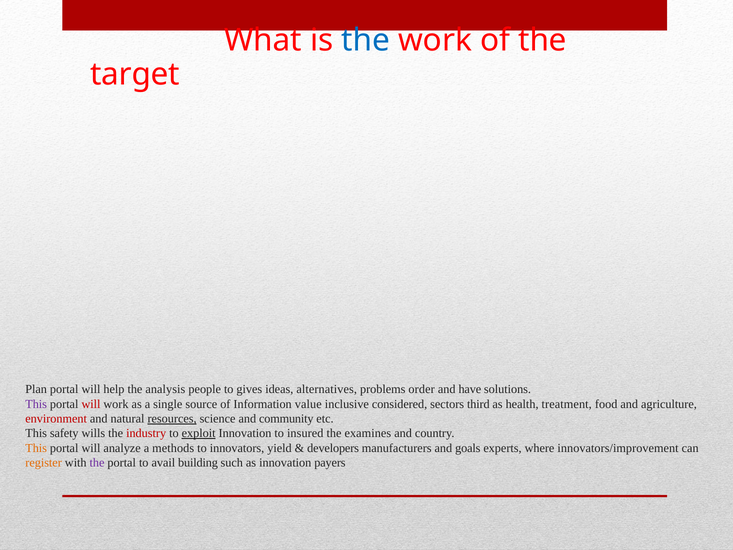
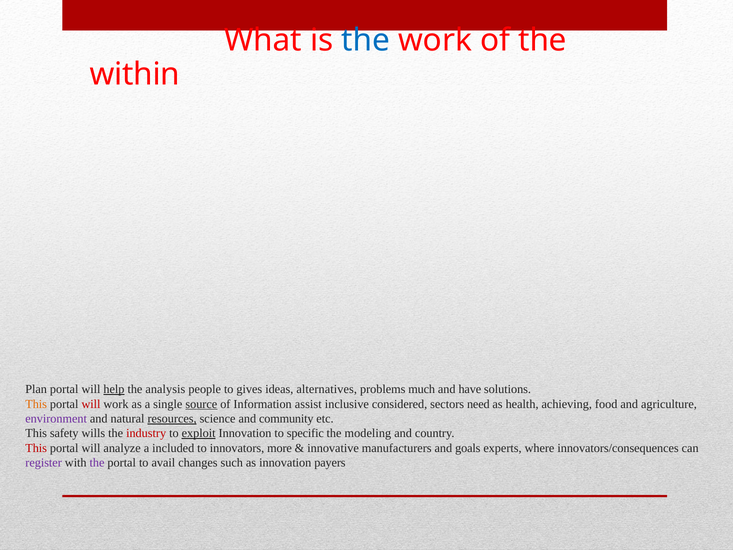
target: target -> within
help underline: none -> present
order: order -> much
This at (36, 404) colour: purple -> orange
source underline: none -> present
value: value -> assist
third: third -> need
treatment: treatment -> achieving
environment colour: red -> purple
insured: insured -> specific
examines: examines -> modeling
This at (36, 448) colour: orange -> red
methods: methods -> included
yield: yield -> more
developers: developers -> innovative
innovators/improvement: innovators/improvement -> innovators/consequences
register colour: orange -> purple
building: building -> changes
